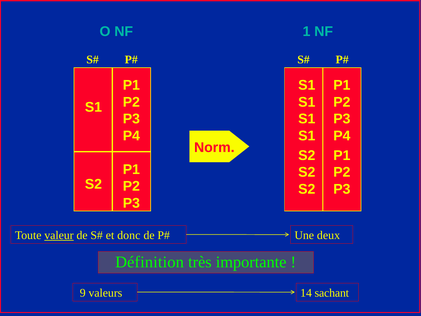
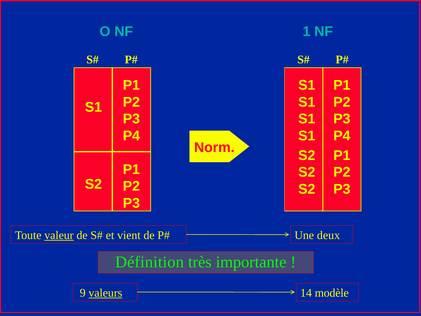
donc: donc -> vient
valeurs underline: none -> present
sachant: sachant -> modèle
